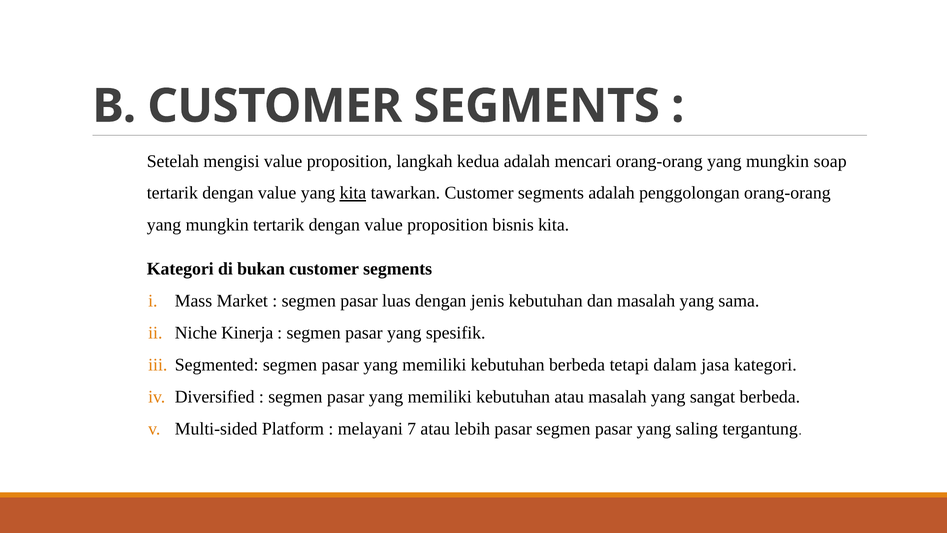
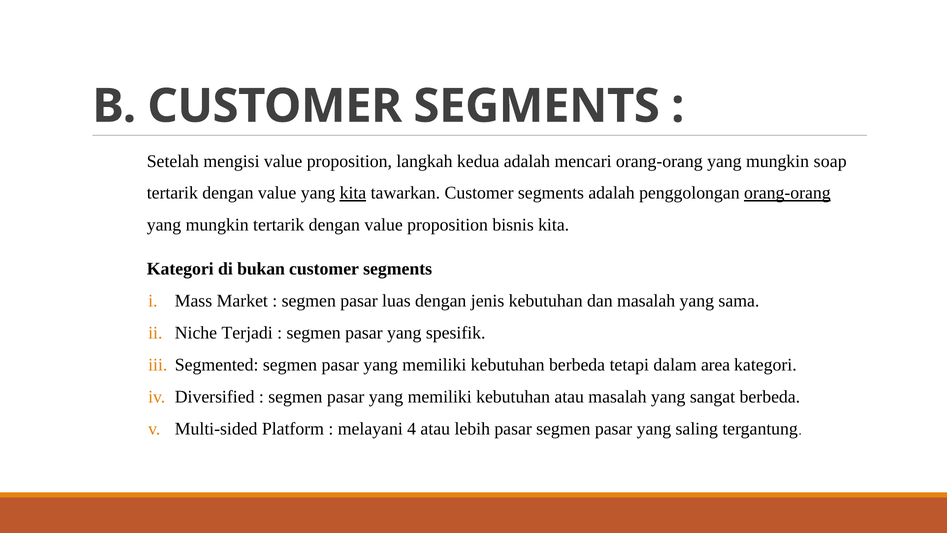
orang-orang at (787, 193) underline: none -> present
Kinerja: Kinerja -> Terjadi
jasa: jasa -> area
7: 7 -> 4
